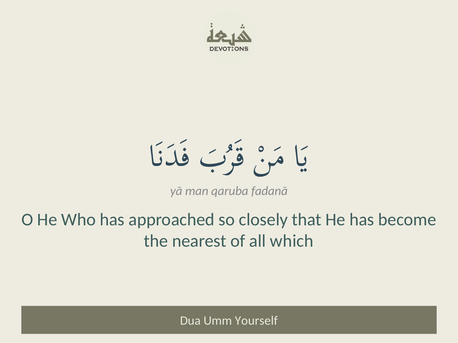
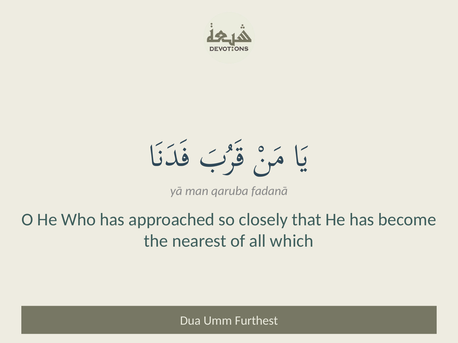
Yourself: Yourself -> Furthest
